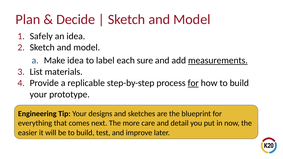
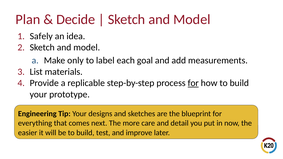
Make idea: idea -> only
sure: sure -> goal
measurements underline: present -> none
